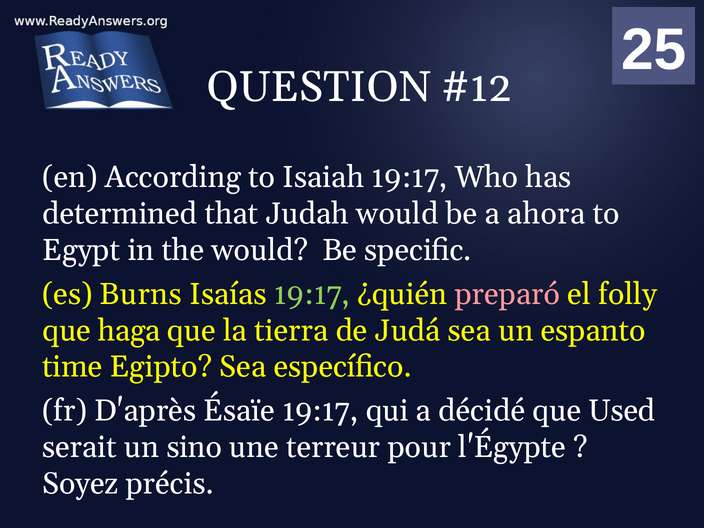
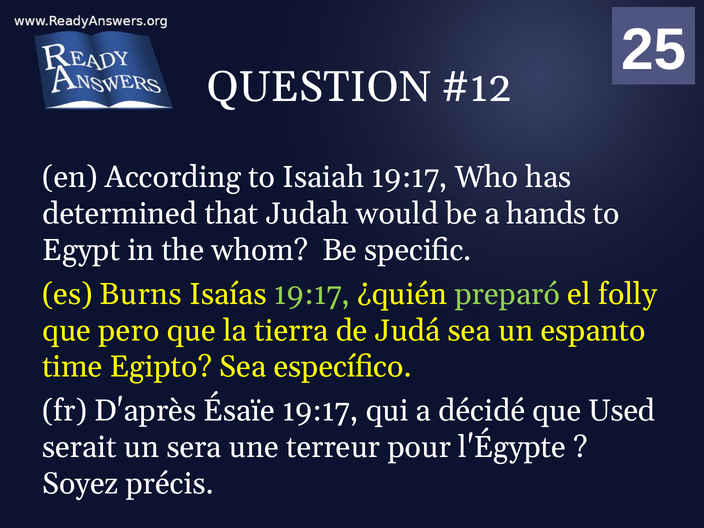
ahora: ahora -> hands
the would: would -> whom
preparó colour: pink -> light green
haga: haga -> pero
sino: sino -> sera
